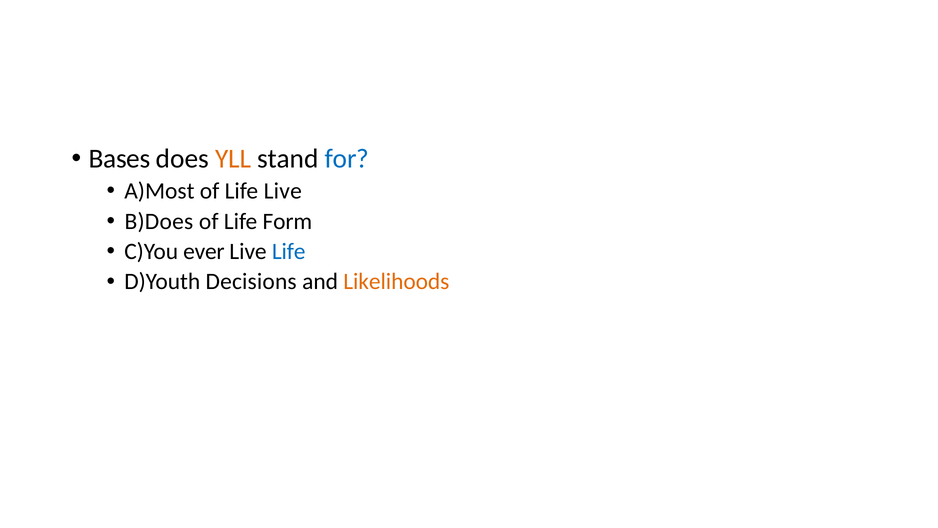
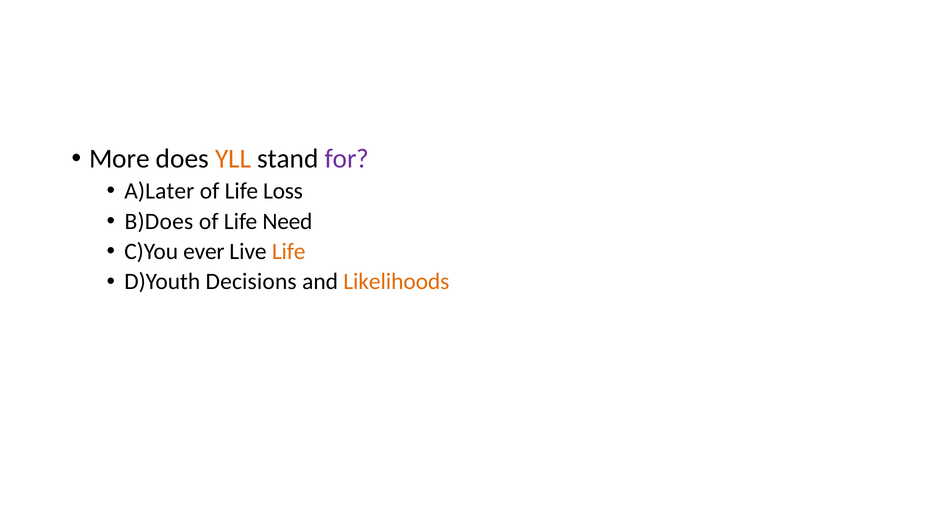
Bases: Bases -> More
for colour: blue -> purple
A)Most: A)Most -> A)Later
Life Live: Live -> Loss
Form: Form -> Need
Life at (289, 251) colour: blue -> orange
